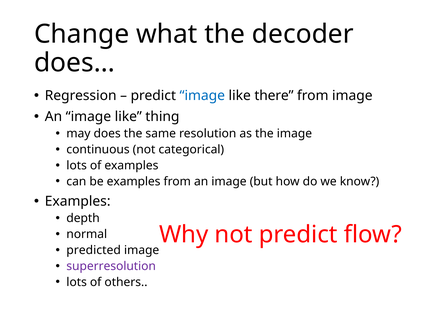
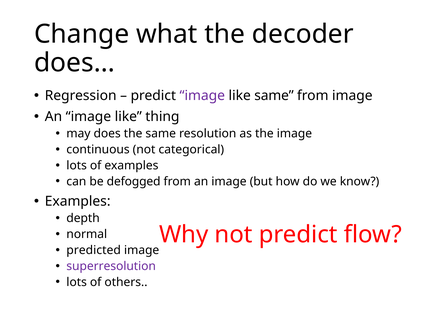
image at (202, 96) colour: blue -> purple
like there: there -> same
be examples: examples -> defogged
